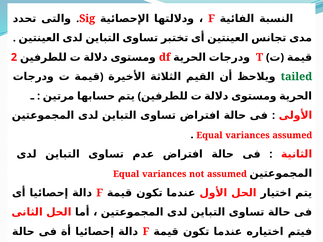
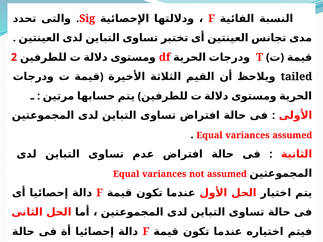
tailed colour: green -> black
